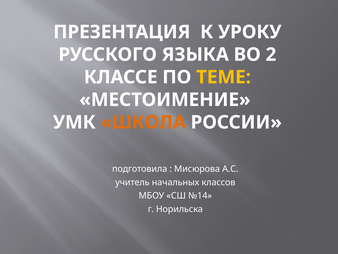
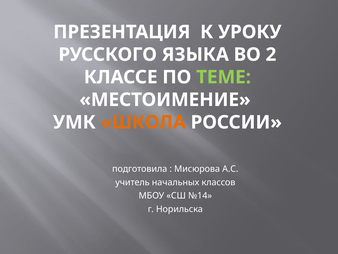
ТЕМЕ colour: yellow -> light green
